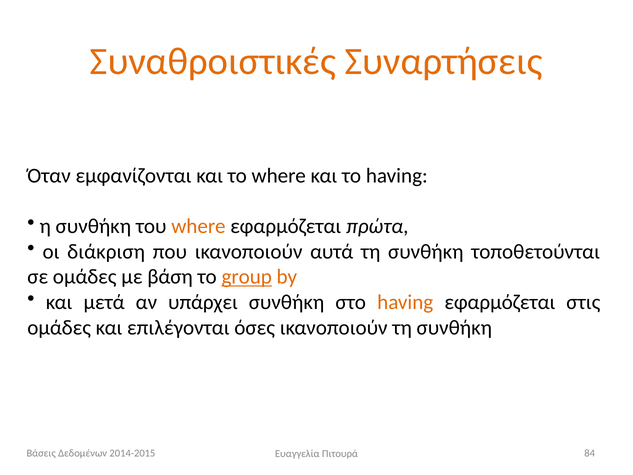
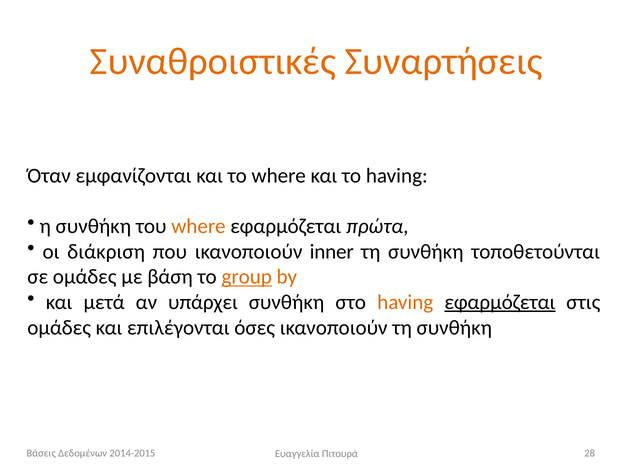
αυτά: αυτά -> inner
εφαρμόζεται at (500, 302) underline: none -> present
84: 84 -> 28
